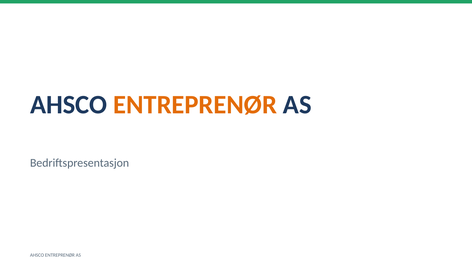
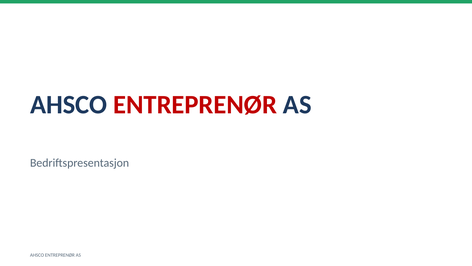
ENTREPRENØR at (195, 105) colour: orange -> red
